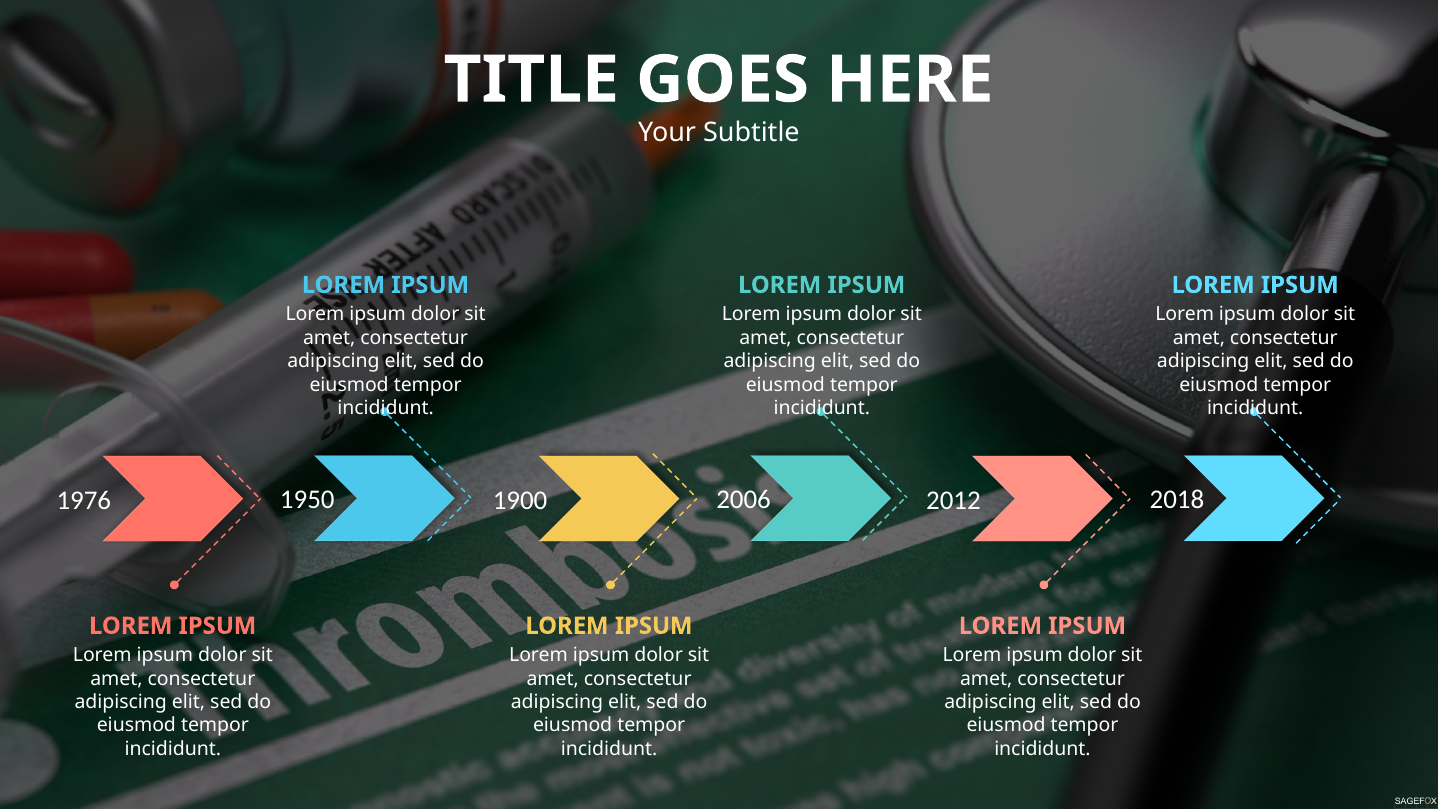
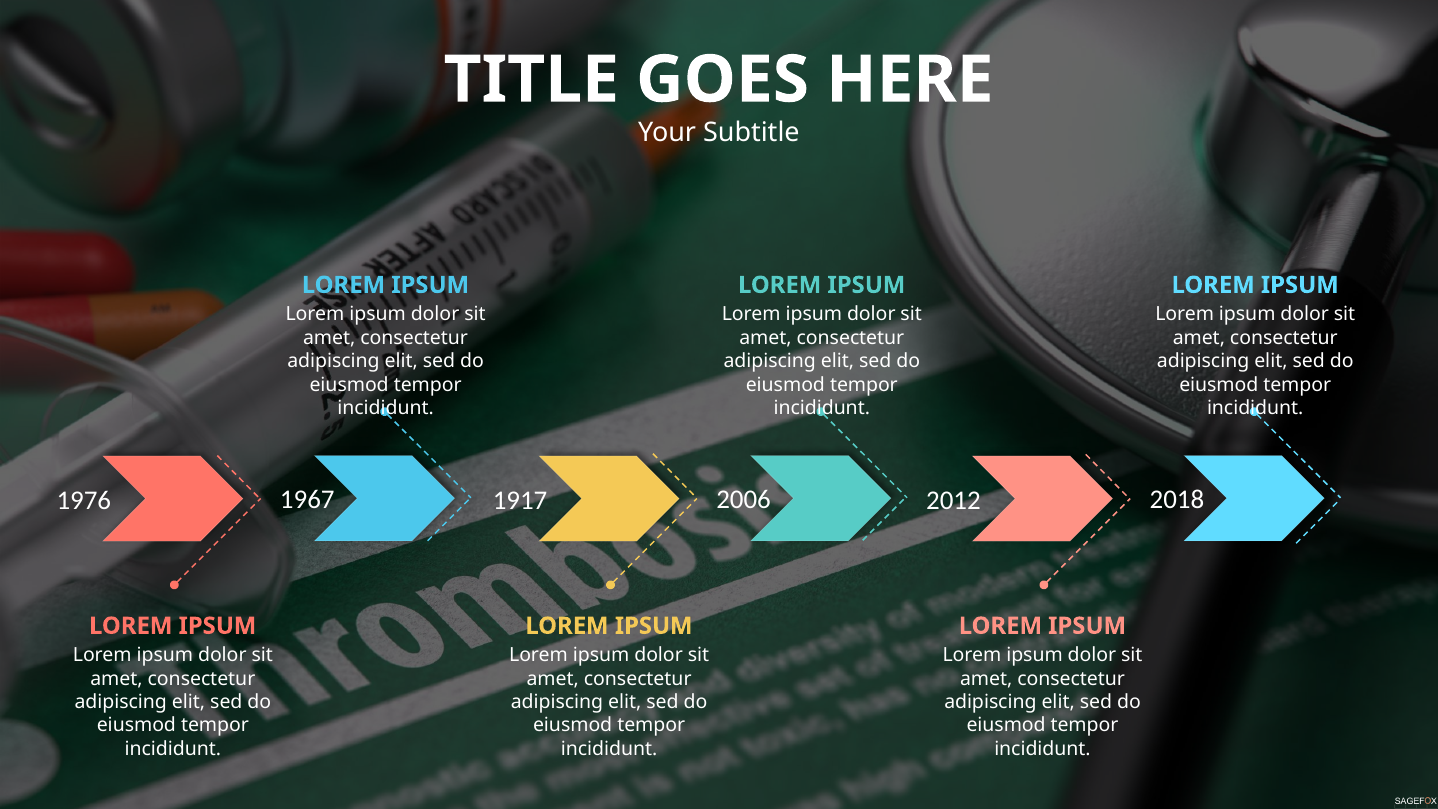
1950: 1950 -> 1967
1900: 1900 -> 1917
